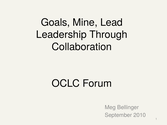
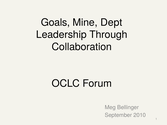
Lead: Lead -> Dept
